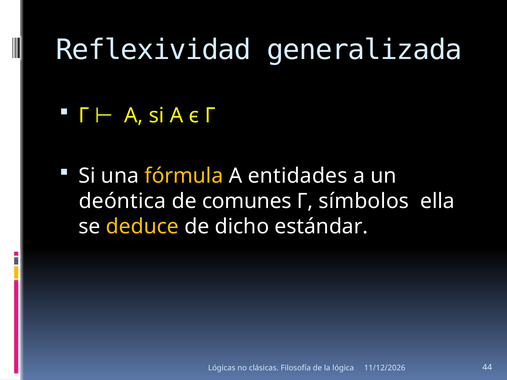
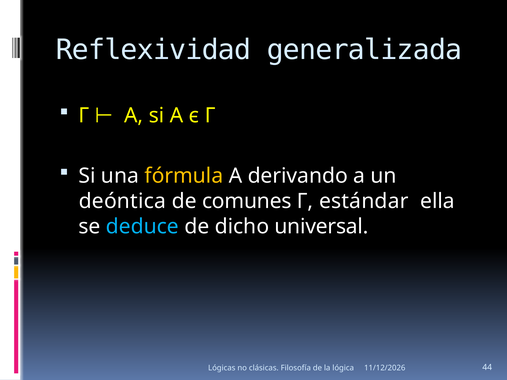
entidades: entidades -> derivando
símbolos: símbolos -> estándar
deduce colour: yellow -> light blue
estándar: estándar -> universal
